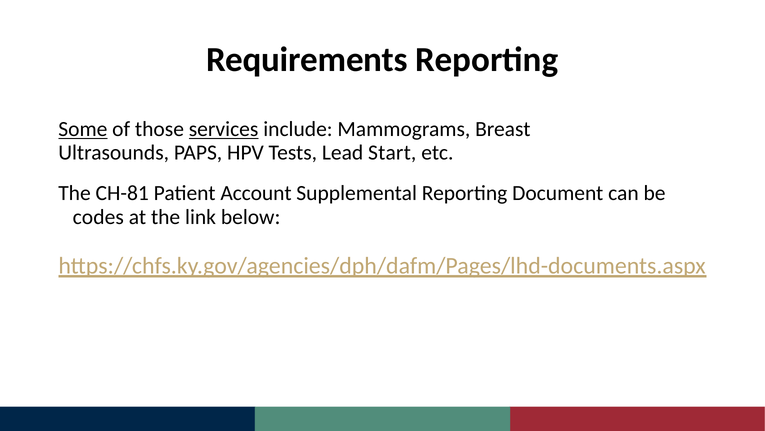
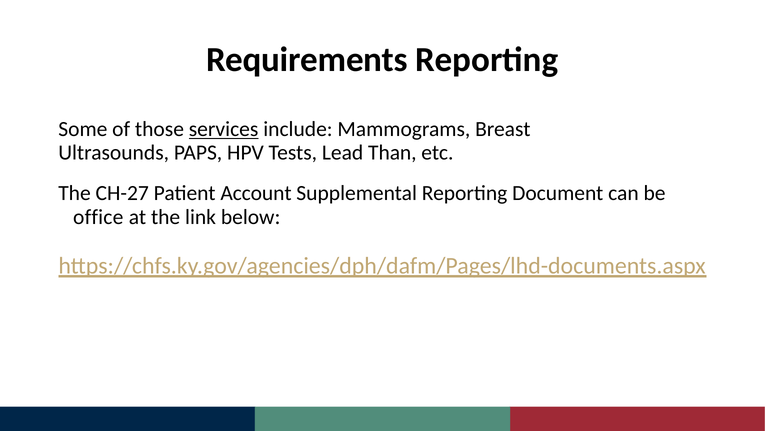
Some underline: present -> none
Start: Start -> Than
CH-81: CH-81 -> CH-27
codes: codes -> office
